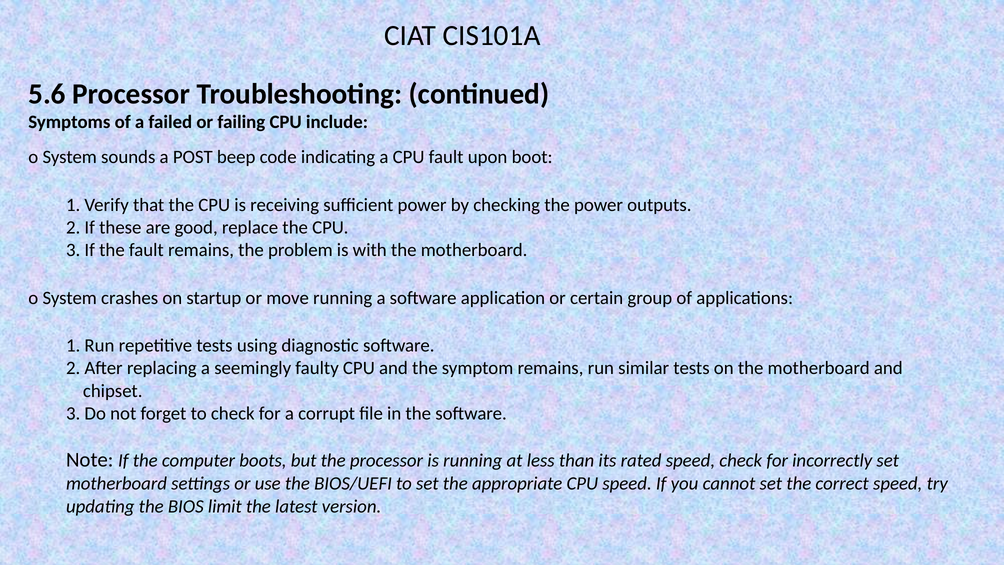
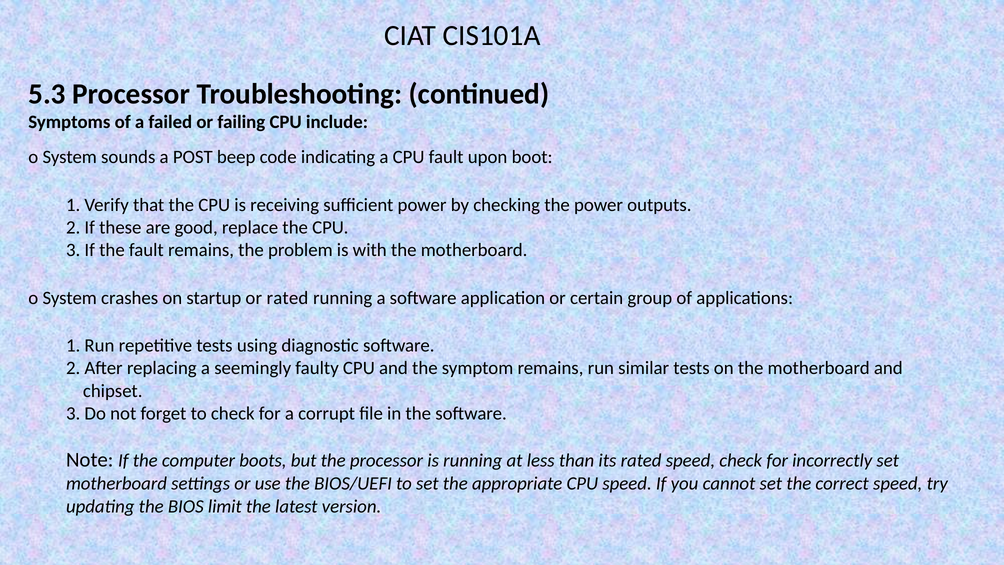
5.6: 5.6 -> 5.3
or move: move -> rated
